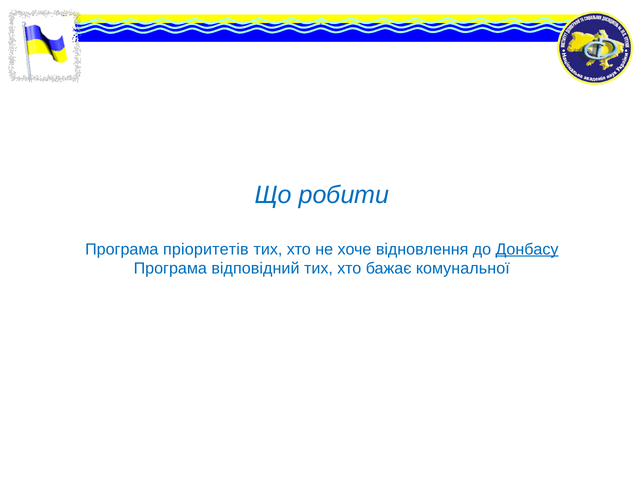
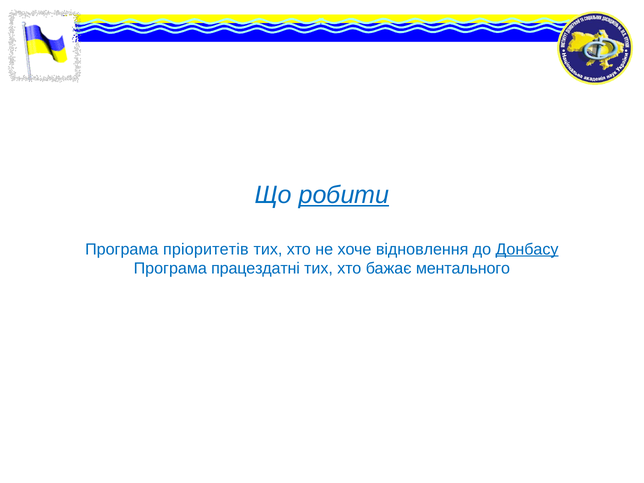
робити underline: none -> present
відповідний: відповідний -> працездатні
комунальної: комунальної -> ментального
